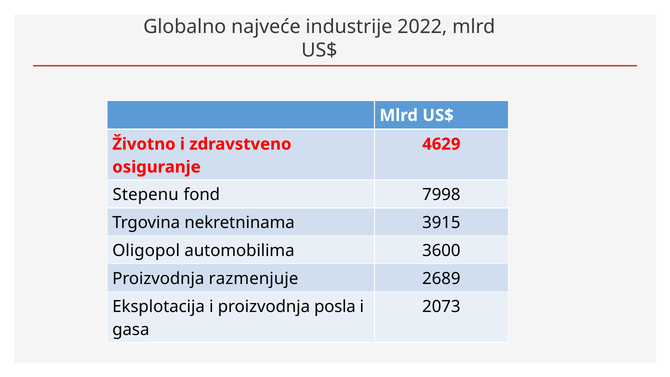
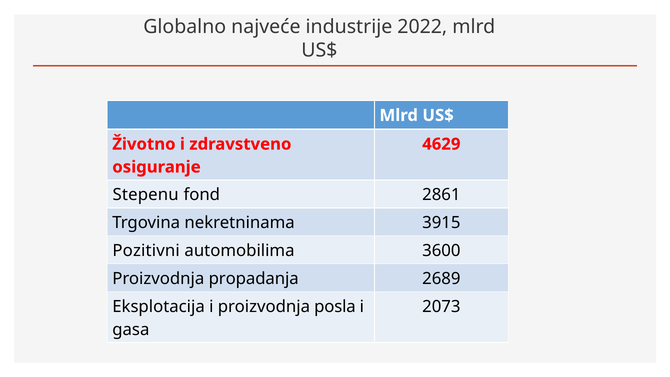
7998: 7998 -> 2861
Oligopol: Oligopol -> Pozitivni
razmenjuje: razmenjuje -> propadanja
